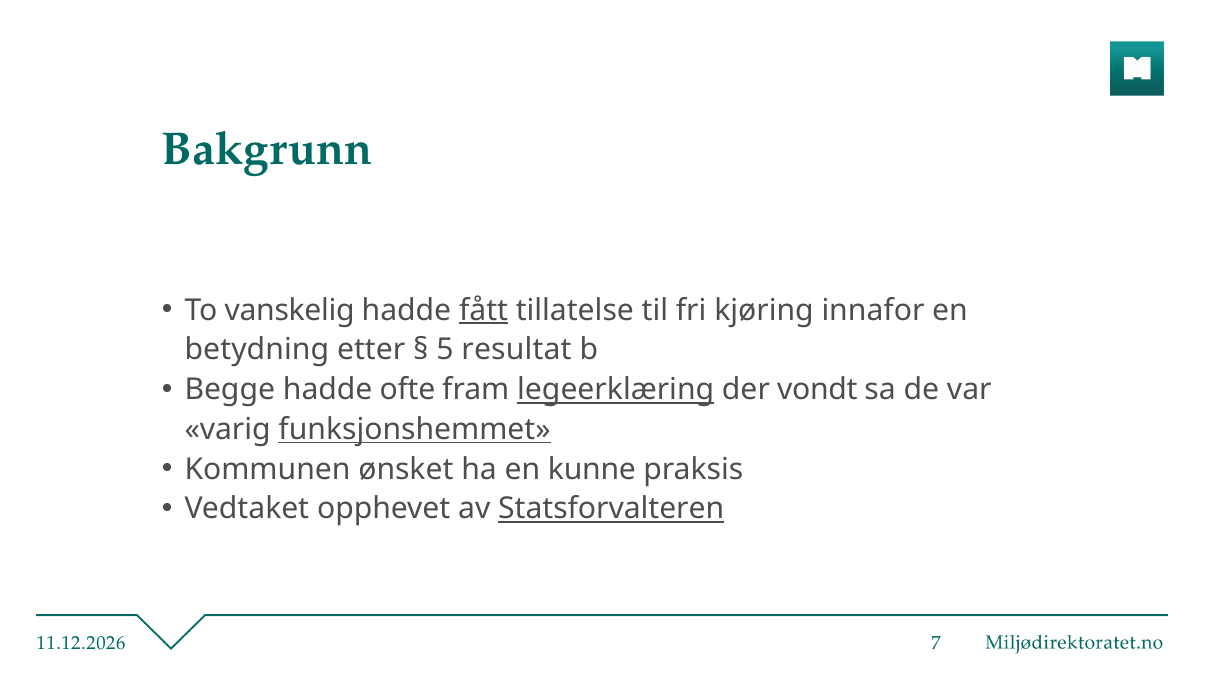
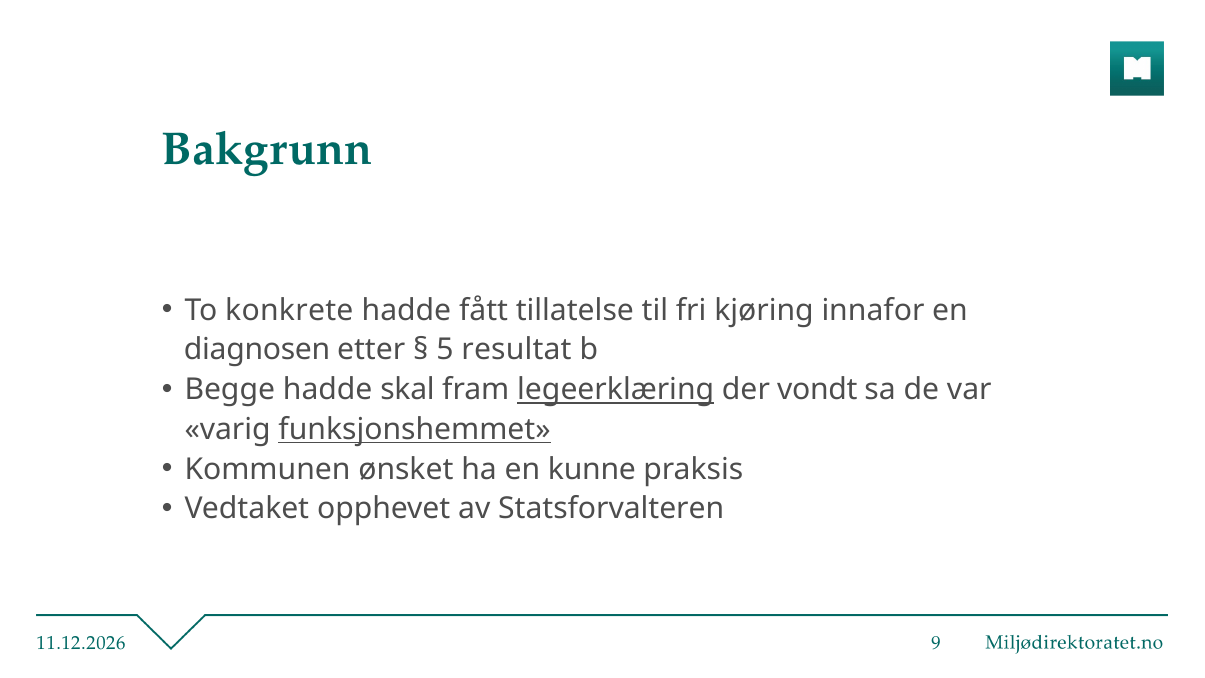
vanskelig: vanskelig -> konkrete
fått underline: present -> none
betydning: betydning -> diagnosen
ofte: ofte -> skal
Statsforvalteren underline: present -> none
7: 7 -> 9
